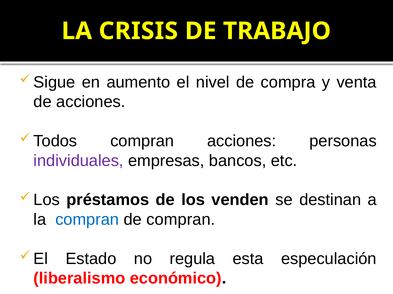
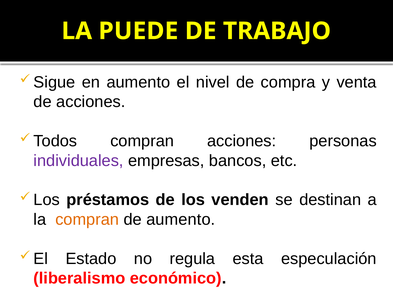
CRISIS: CRISIS -> PUEDE
compran at (87, 220) colour: blue -> orange
de compran: compran -> aumento
